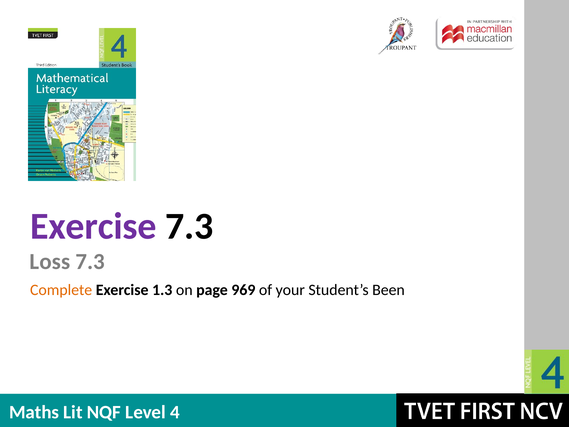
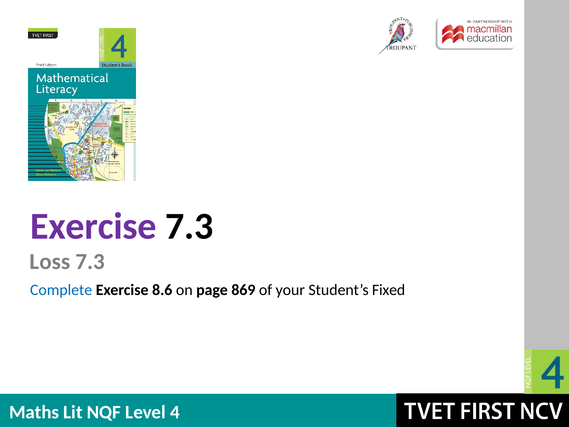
Complete colour: orange -> blue
1.3: 1.3 -> 8.6
969: 969 -> 869
Been: Been -> Fixed
